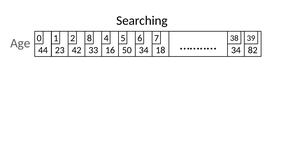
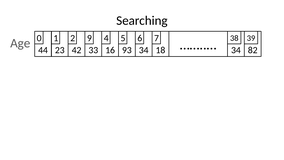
8: 8 -> 9
50: 50 -> 93
